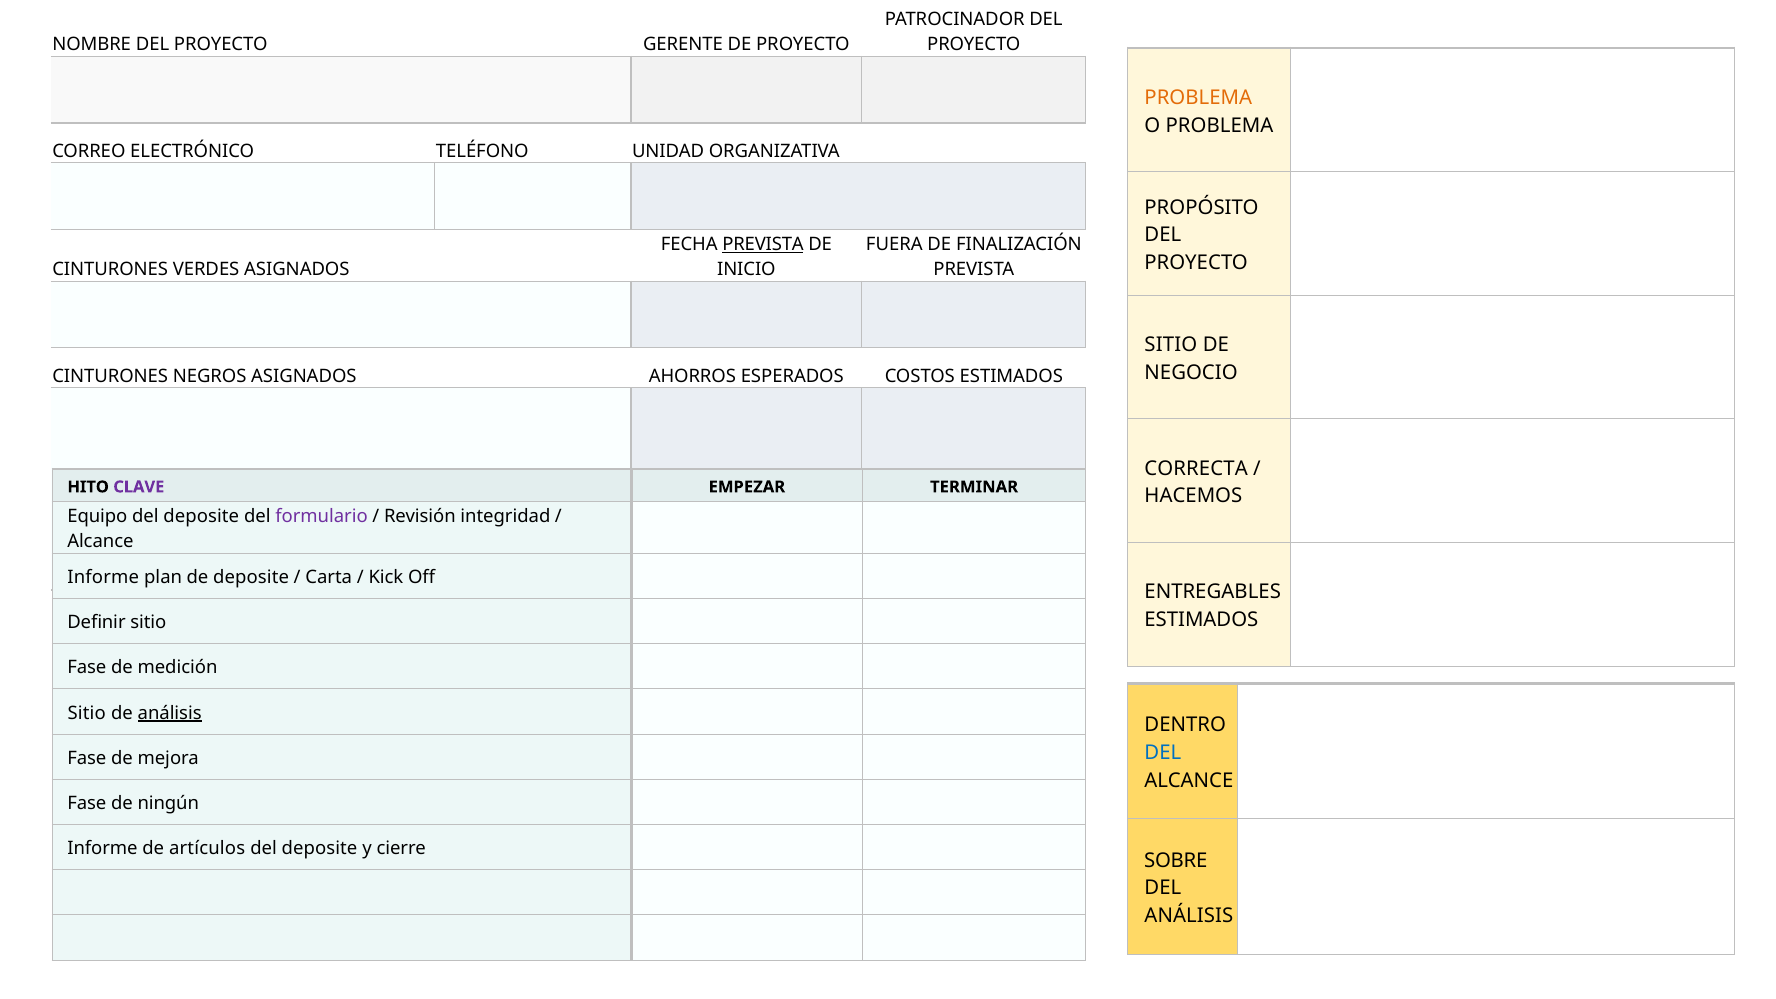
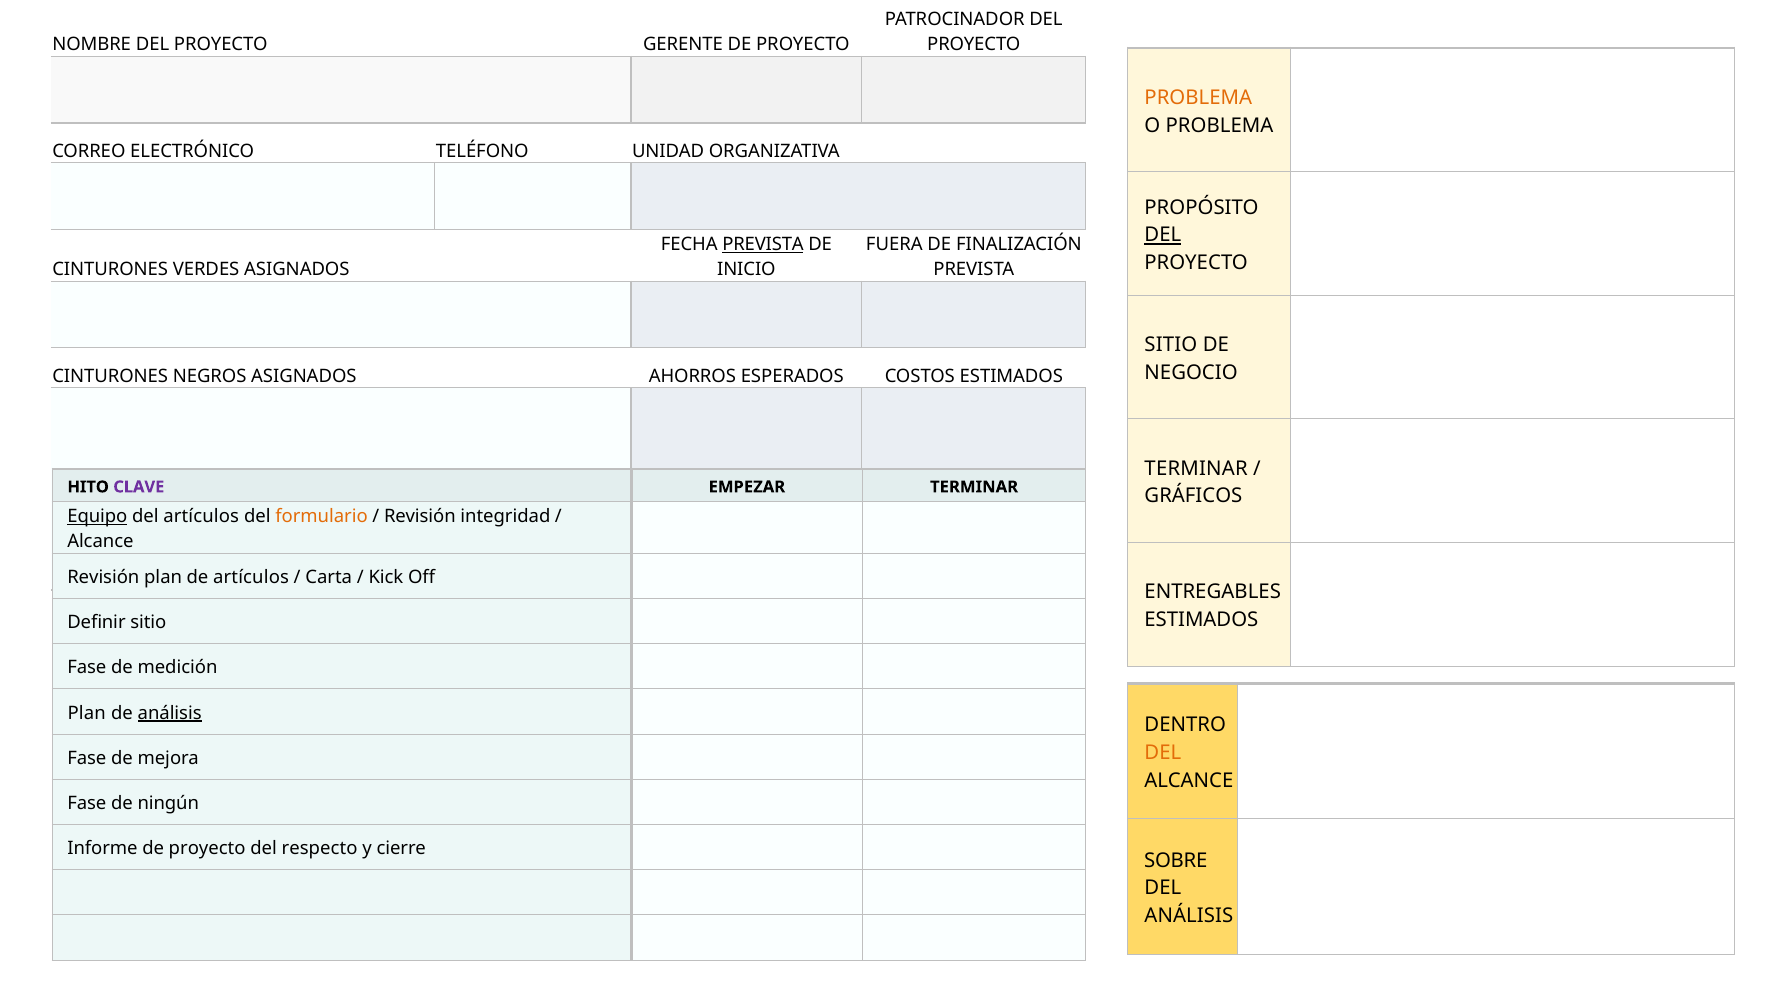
DEL at (1163, 235) underline: none -> present
CORRECTA at (1196, 469): CORRECTA -> TERMINAR
HACEMOS: HACEMOS -> GRÁFICOS
Equipo underline: none -> present
deposite at (201, 517): deposite -> artículos
formulario colour: purple -> orange
Informe at (103, 577): Informe -> Revisión
de deposite: deposite -> artículos
Sitio at (87, 713): Sitio -> Plan
DEL at (1163, 753) colour: blue -> orange
Informe de artículos: artículos -> proyecto
deposite at (320, 849): deposite -> respecto
